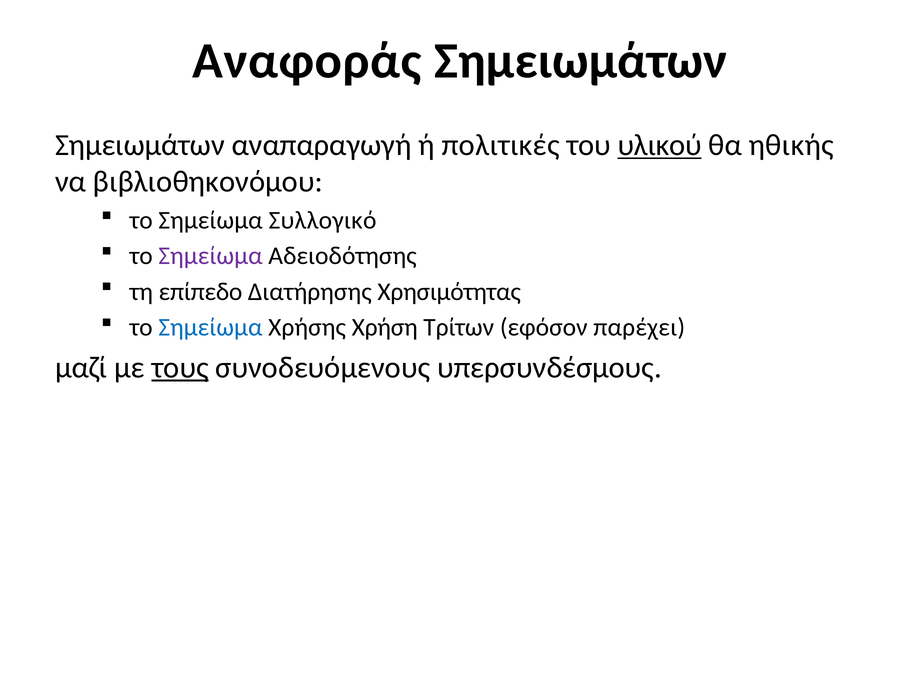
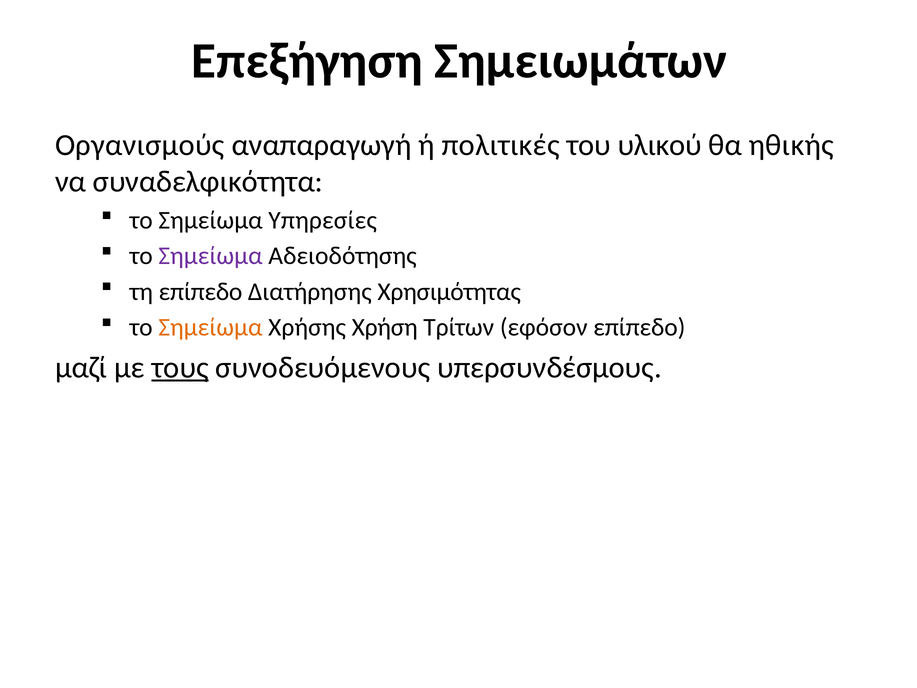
Αναφοράς: Αναφοράς -> Επεξήγηση
Σημειωμάτων at (140, 145): Σημειωμάτων -> Οργανισμούς
υλικού underline: present -> none
βιβλιοθηκονόμου: βιβλιοθηκονόμου -> συναδελφικότητα
Συλλογικό: Συλλογικό -> Υπηρεσίες
Σημείωμα at (210, 327) colour: blue -> orange
εφόσον παρέχει: παρέχει -> επίπεδο
